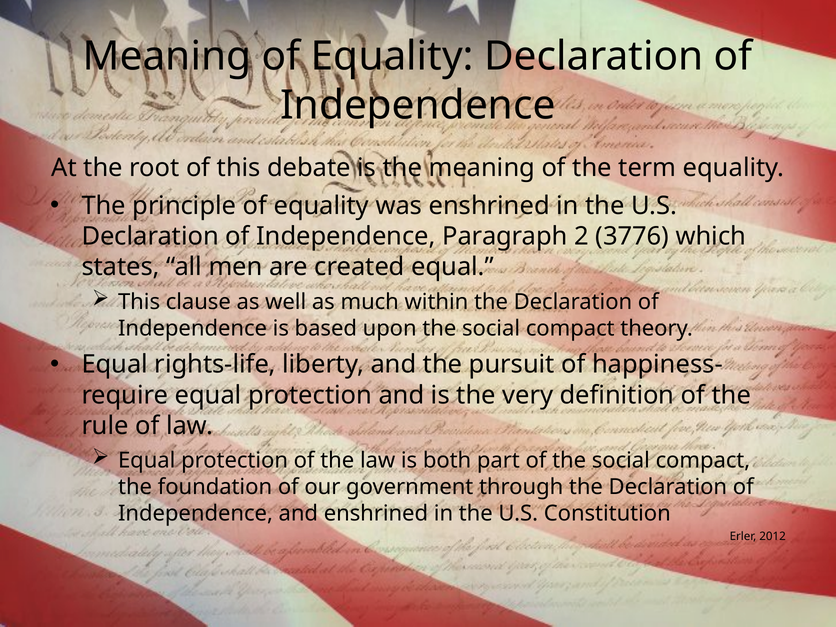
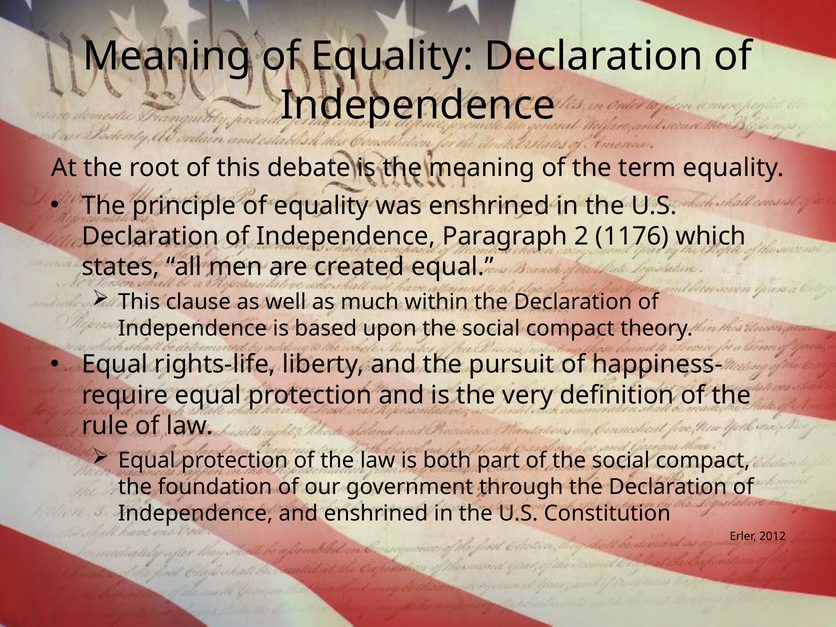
3776: 3776 -> 1176
